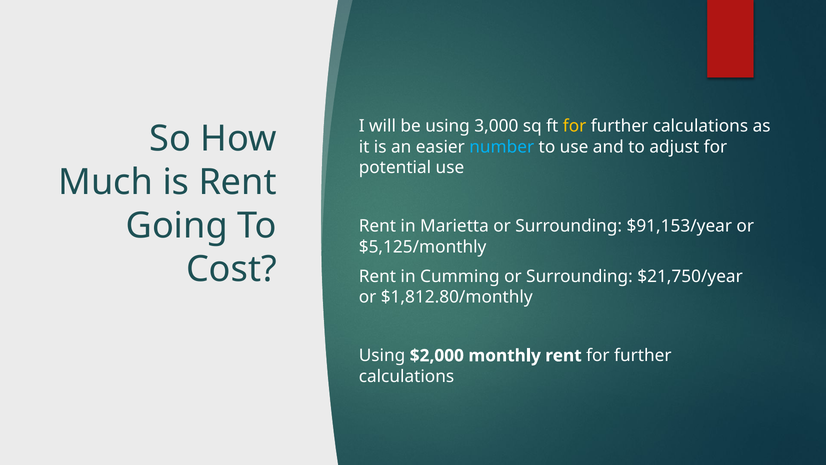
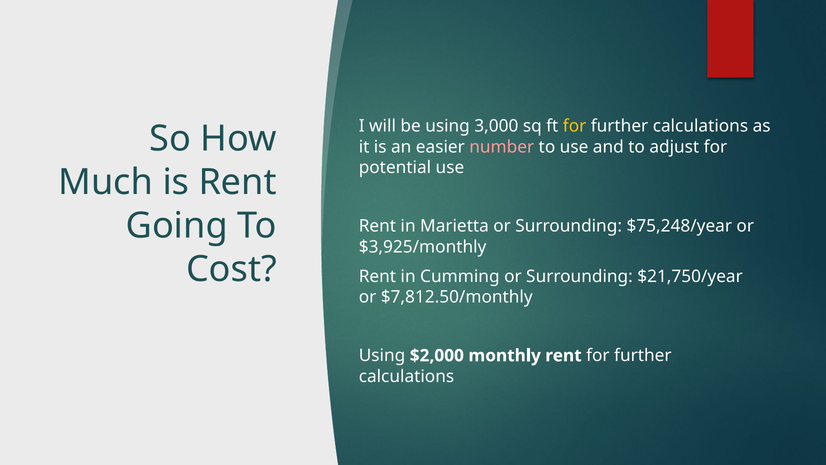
number colour: light blue -> pink
$91,153/year: $91,153/year -> $75,248/year
$5,125/monthly: $5,125/monthly -> $3,925/monthly
$1,812.80/monthly: $1,812.80/monthly -> $7,812.50/monthly
